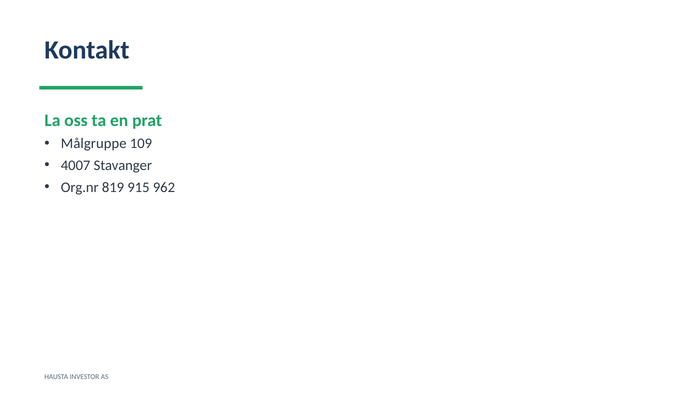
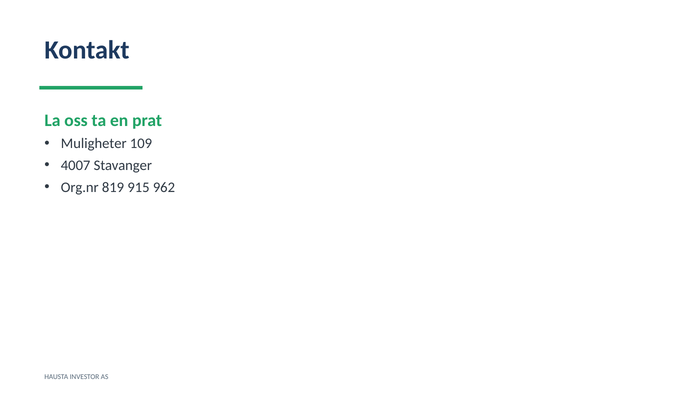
Målgruppe: Målgruppe -> Muligheter
